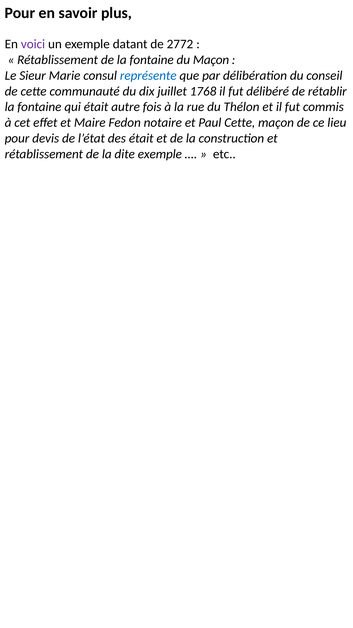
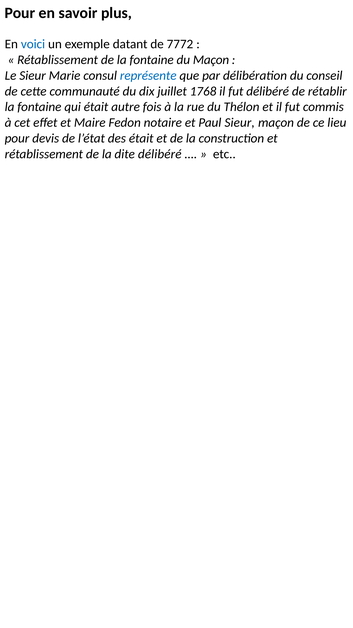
voici colour: purple -> blue
2772: 2772 -> 7772
Paul Cette: Cette -> Sieur
dite exemple: exemple -> délibéré
